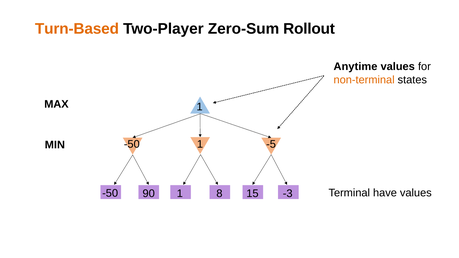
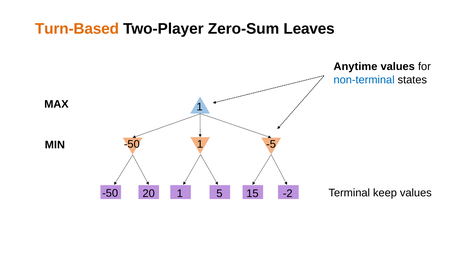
Rollout: Rollout -> Leaves
non-terminal colour: orange -> blue
90: 90 -> 20
8: 8 -> 5
-3: -3 -> -2
have: have -> keep
